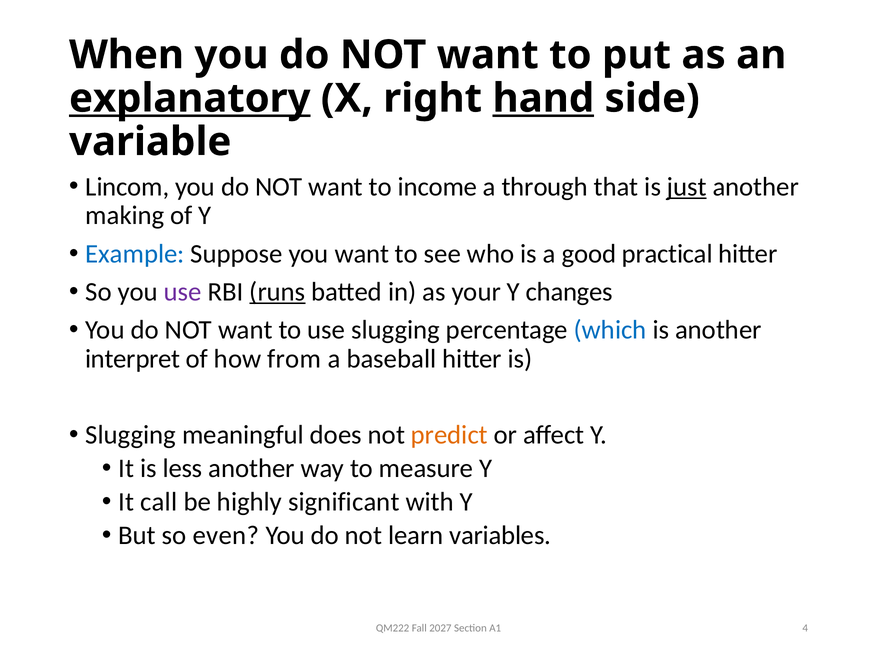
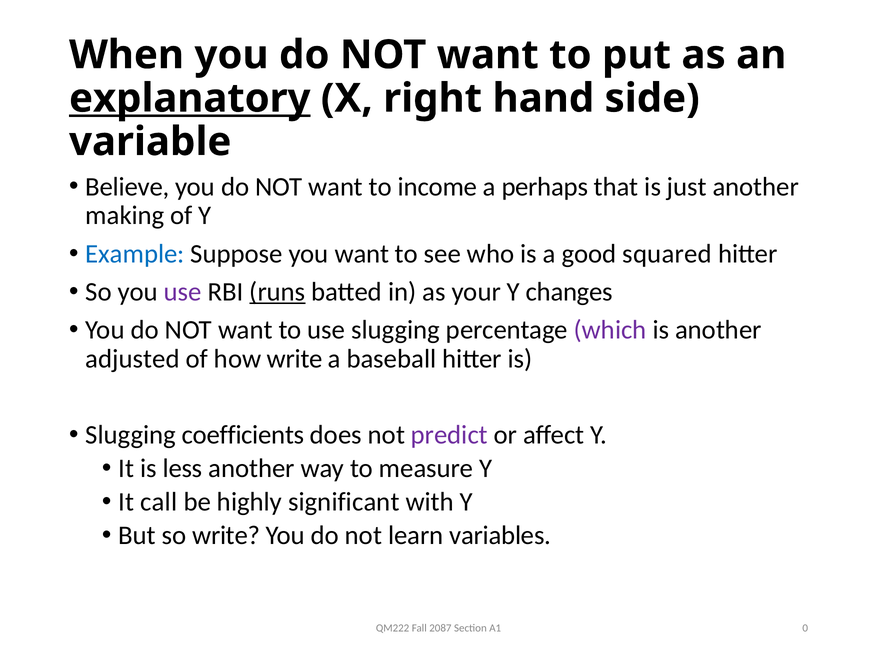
hand underline: present -> none
Lincom: Lincom -> Believe
through: through -> perhaps
just underline: present -> none
practical: practical -> squared
which colour: blue -> purple
interpret: interpret -> adjusted
how from: from -> write
meaningful: meaningful -> coefficients
predict colour: orange -> purple
so even: even -> write
2027: 2027 -> 2087
4: 4 -> 0
